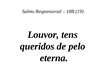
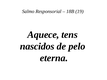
Louvor: Louvor -> Aquece
queridos: queridos -> nascidos
